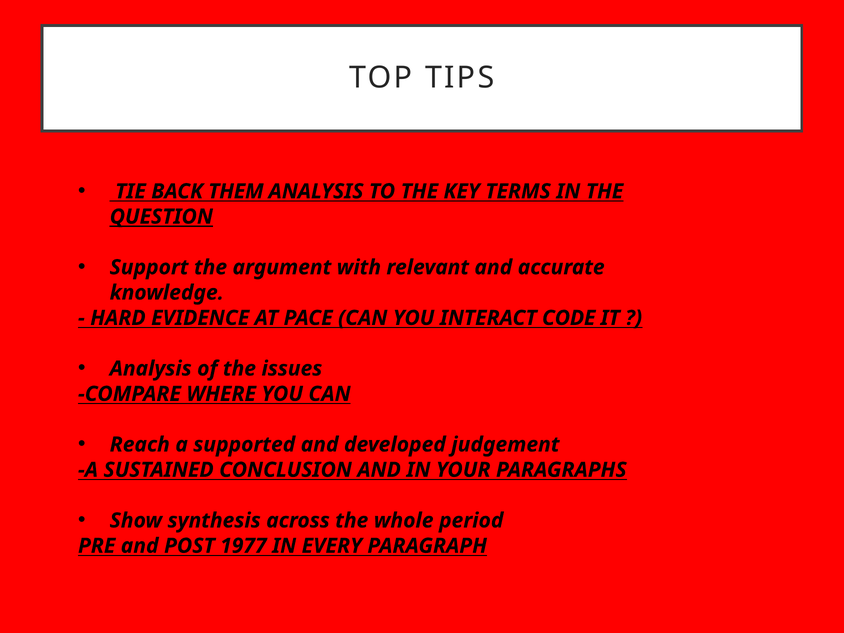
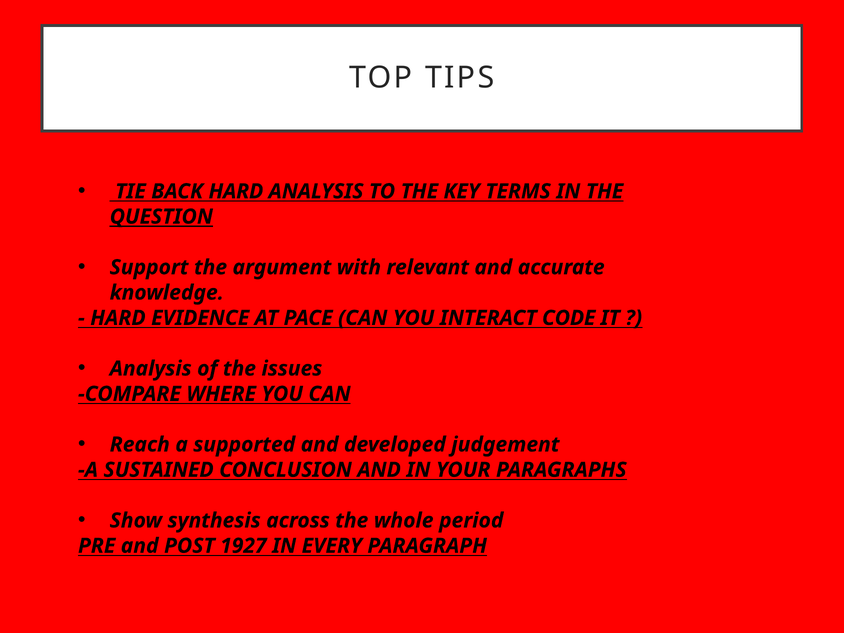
BACK THEM: THEM -> HARD
1977: 1977 -> 1927
